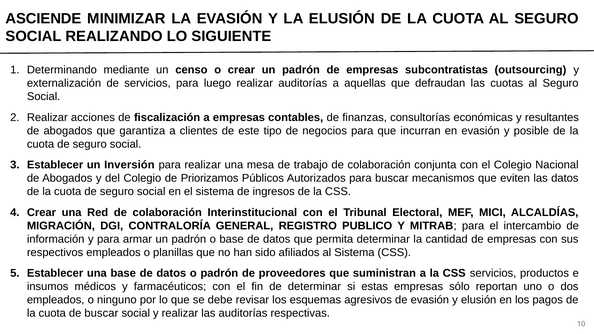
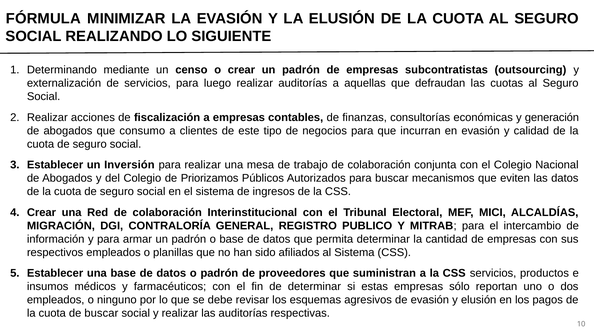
ASCIENDE: ASCIENDE -> FÓRMULA
resultantes: resultantes -> generación
garantiza: garantiza -> consumo
posible: posible -> calidad
